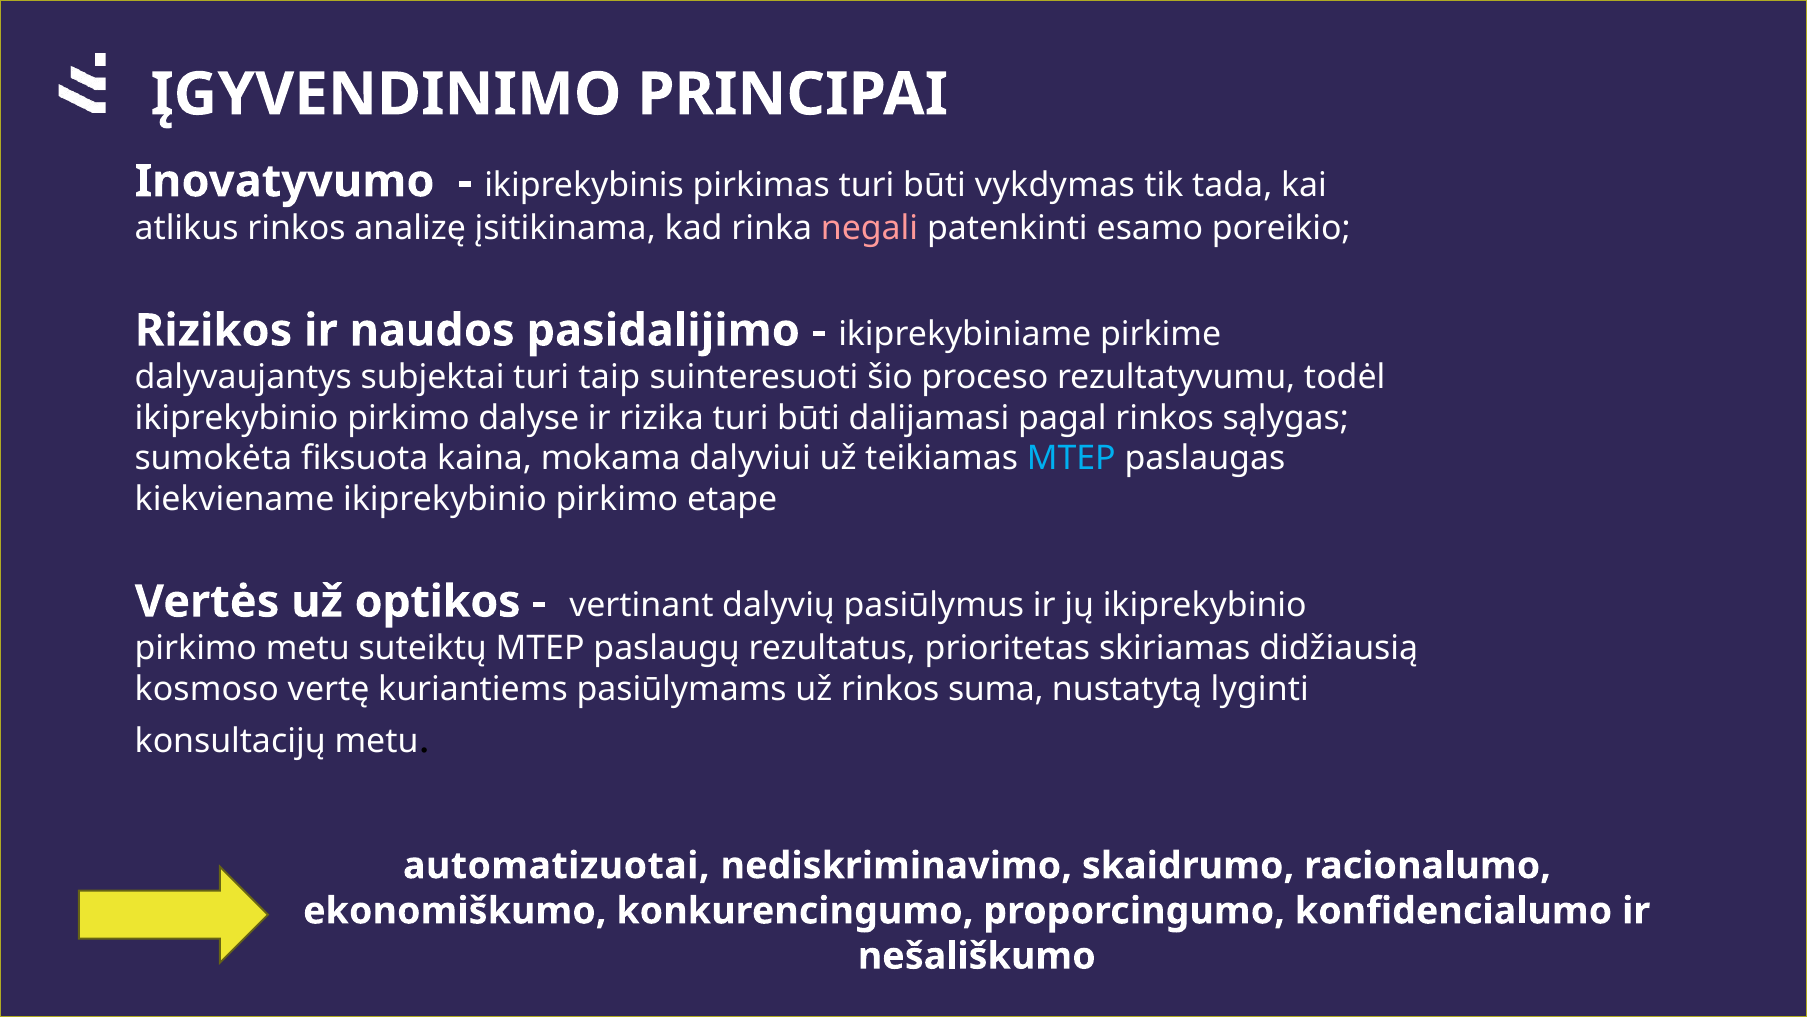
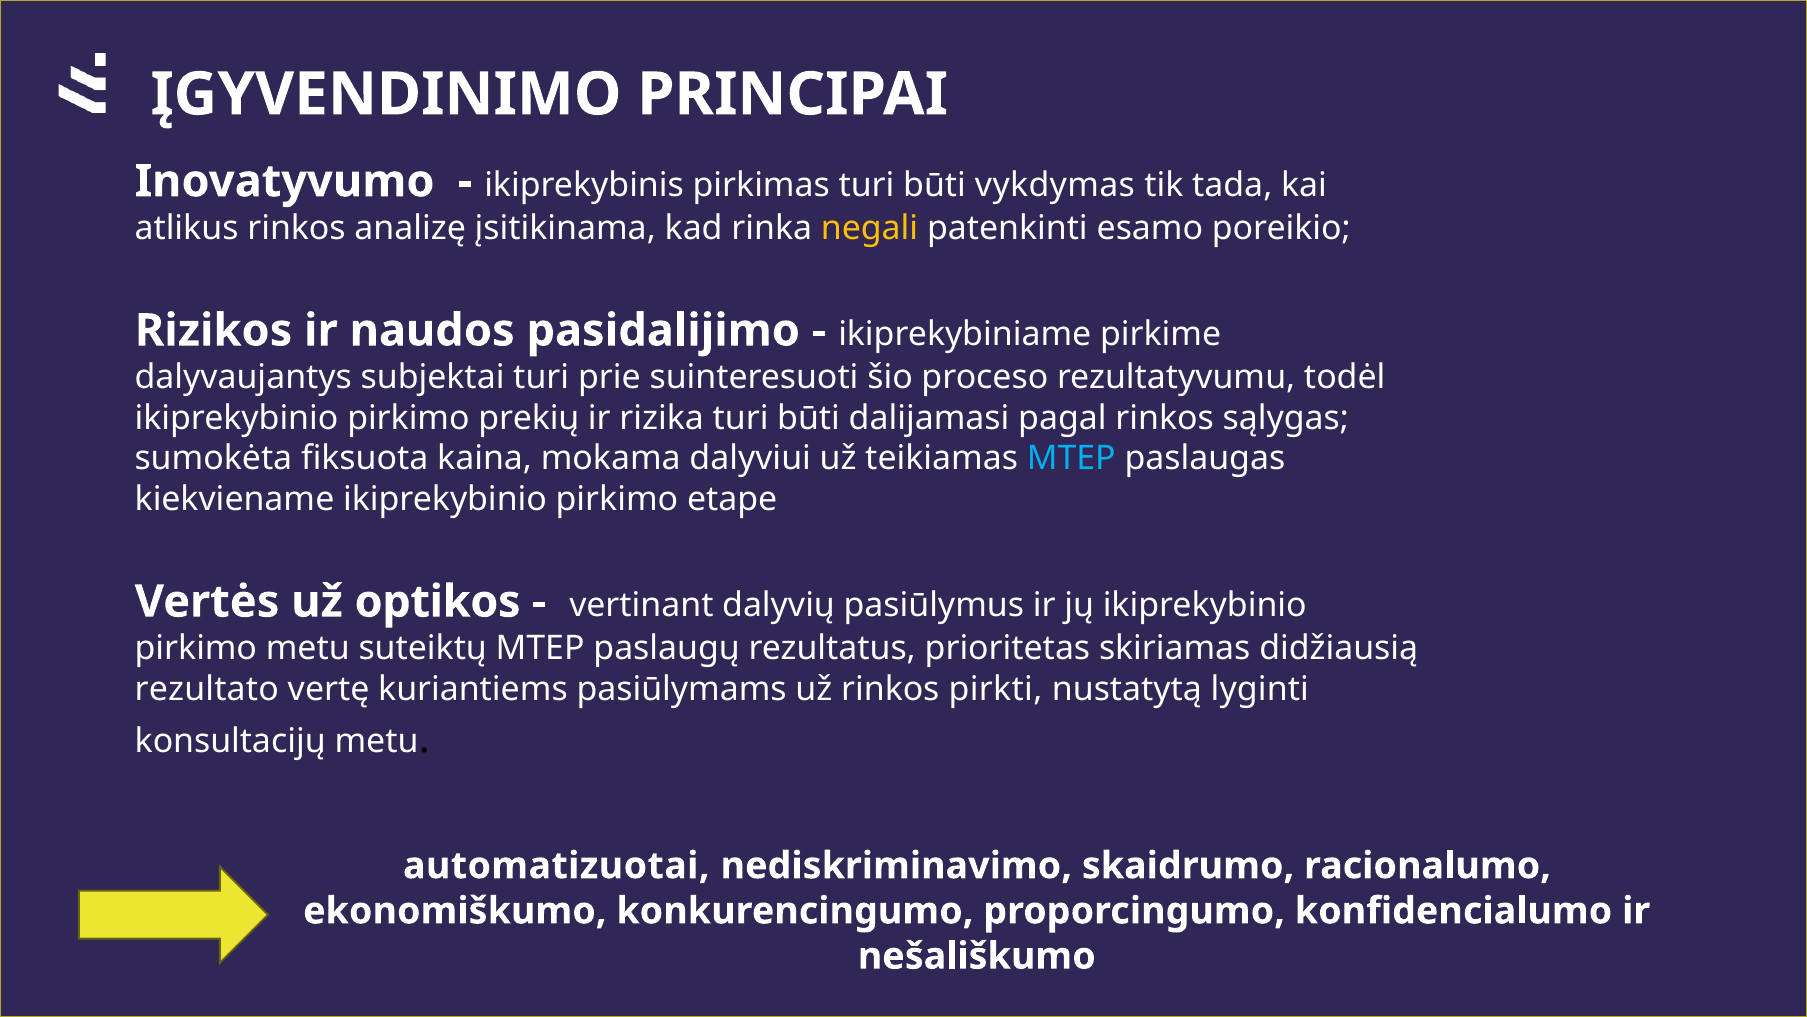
negali colour: pink -> yellow
taip: taip -> prie
dalyse: dalyse -> prekių
kosmoso: kosmoso -> rezultato
suma: suma -> pirkti
